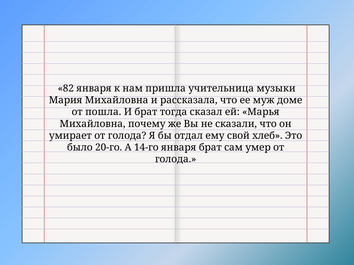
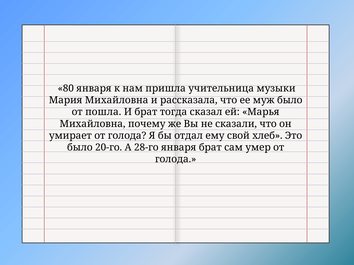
82: 82 -> 80
муж доме: доме -> было
14-го: 14-го -> 28-го
